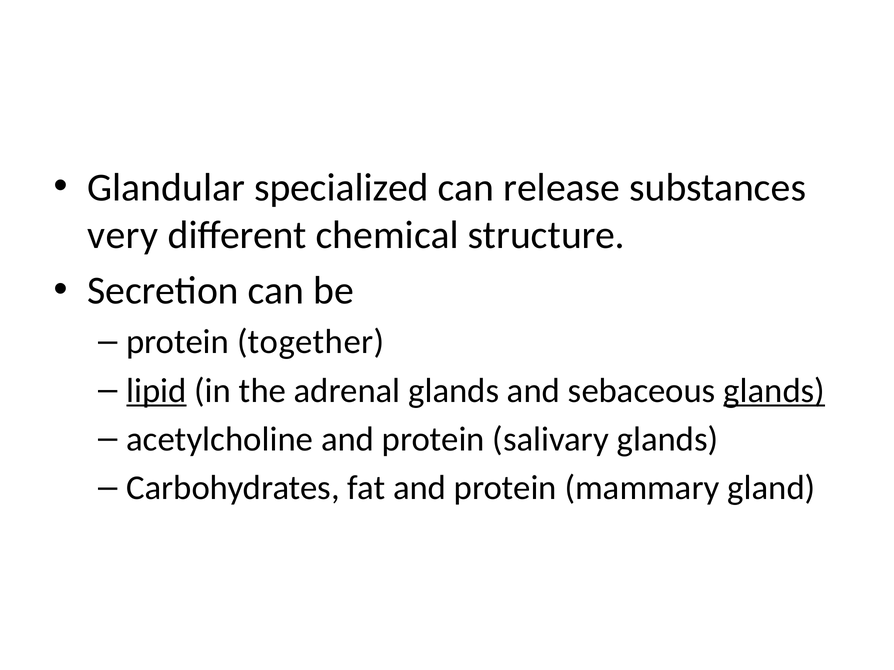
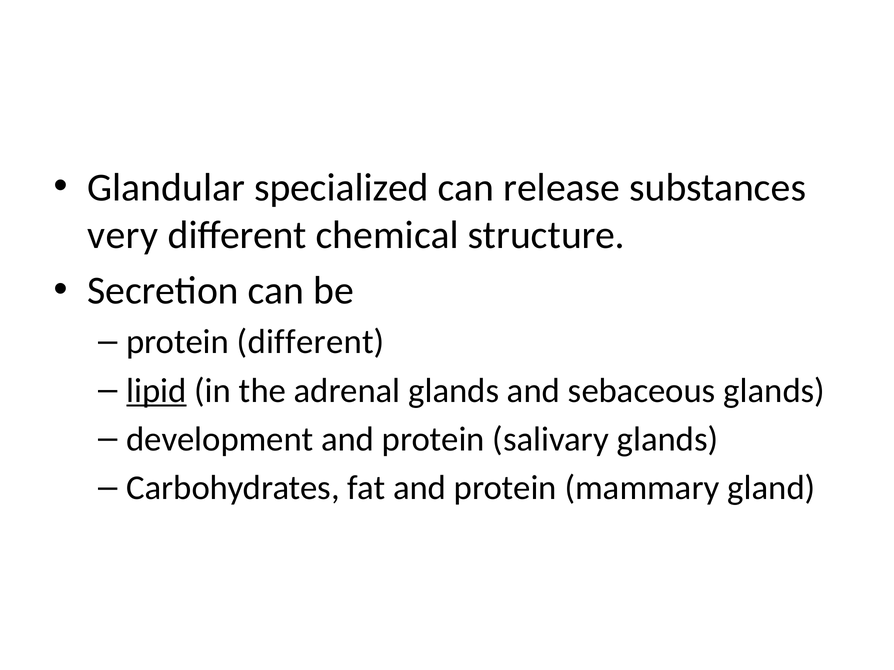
protein together: together -> different
glands at (774, 391) underline: present -> none
acetylcholine: acetylcholine -> development
